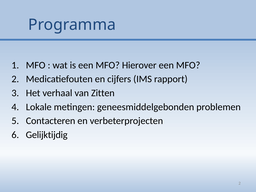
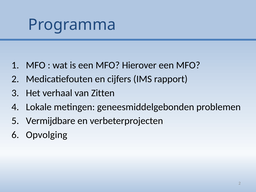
Contacteren: Contacteren -> Vermijdbare
Gelijktijdig: Gelijktijdig -> Opvolging
